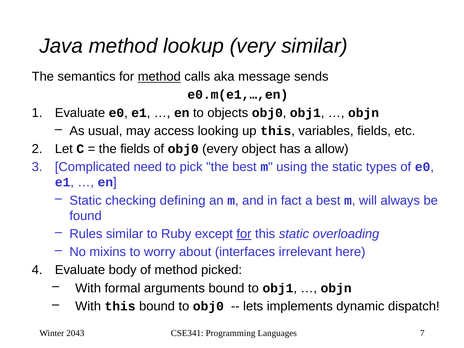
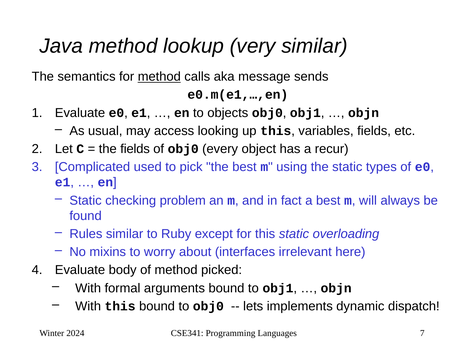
allow: allow -> recur
need: need -> used
defining: defining -> problem
for at (244, 234) underline: present -> none
2043: 2043 -> 2024
